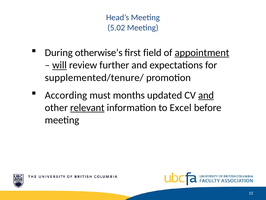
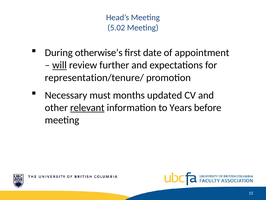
field: field -> date
appointment underline: present -> none
supplemented/tenure/: supplemented/tenure/ -> representation/tenure/
According: According -> Necessary
and at (206, 95) underline: present -> none
Excel: Excel -> Years
